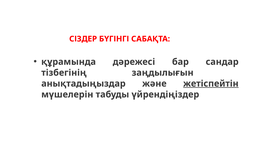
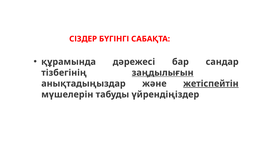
заңдылығын underline: none -> present
